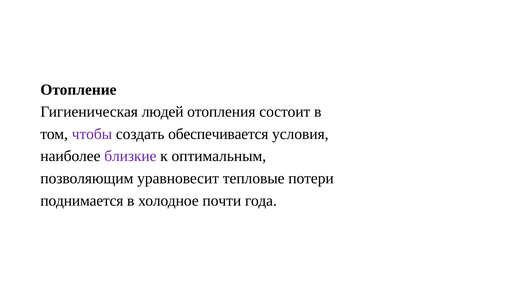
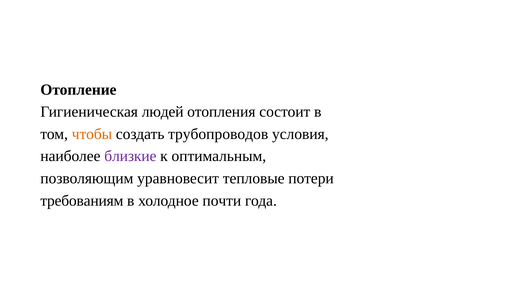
чтобы colour: purple -> orange
обеспечивается: обеспечивается -> трубопроводов
поднимается: поднимается -> требованиям
